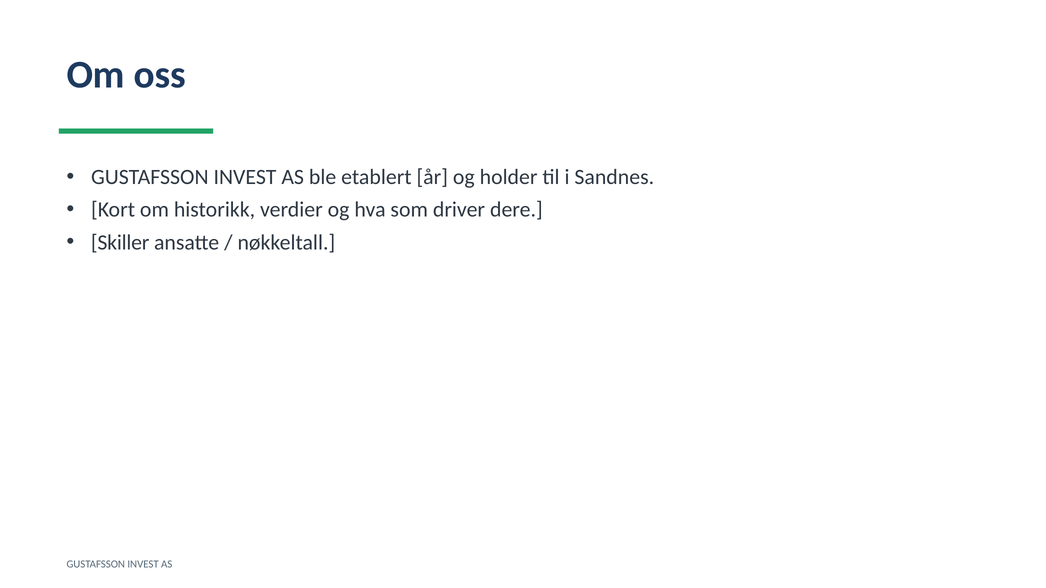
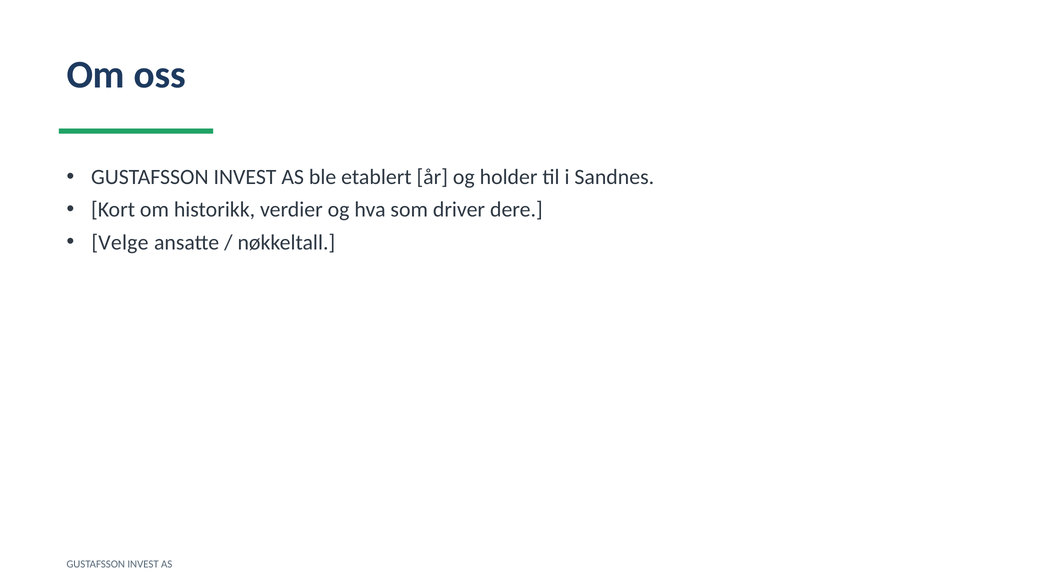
Skiller: Skiller -> Velge
